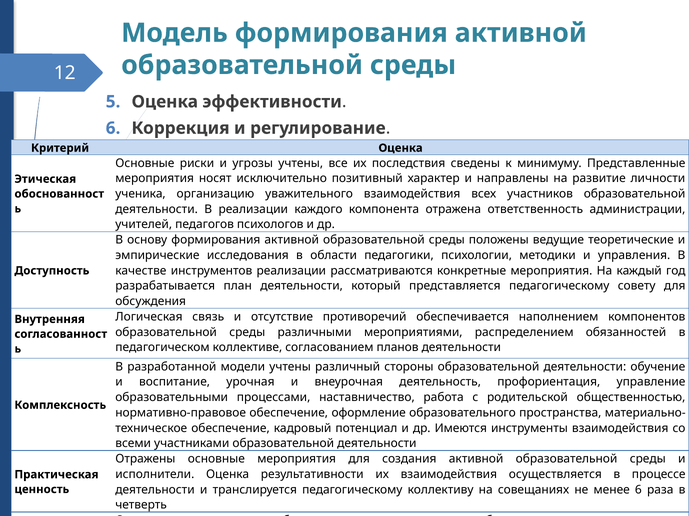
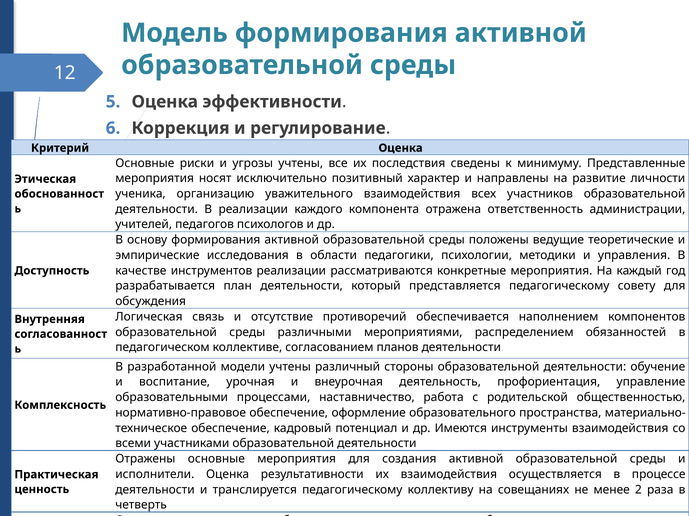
менее 6: 6 -> 2
